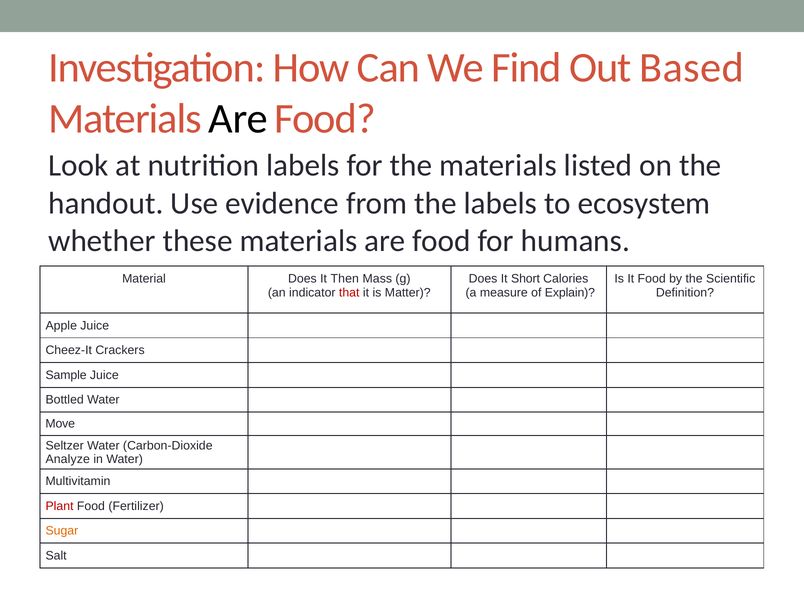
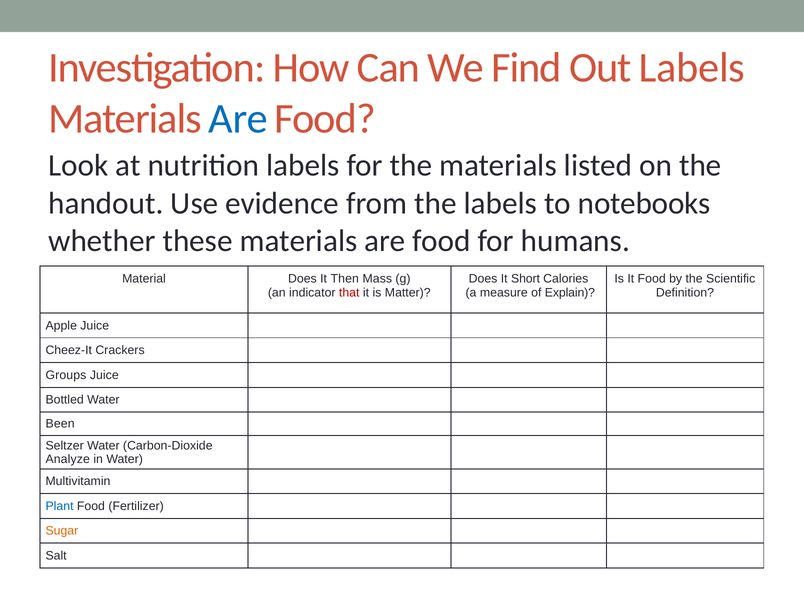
Out Based: Based -> Labels
Are at (238, 119) colour: black -> blue
ecosystem: ecosystem -> notebooks
Sample: Sample -> Groups
Move: Move -> Been
Plant colour: red -> blue
